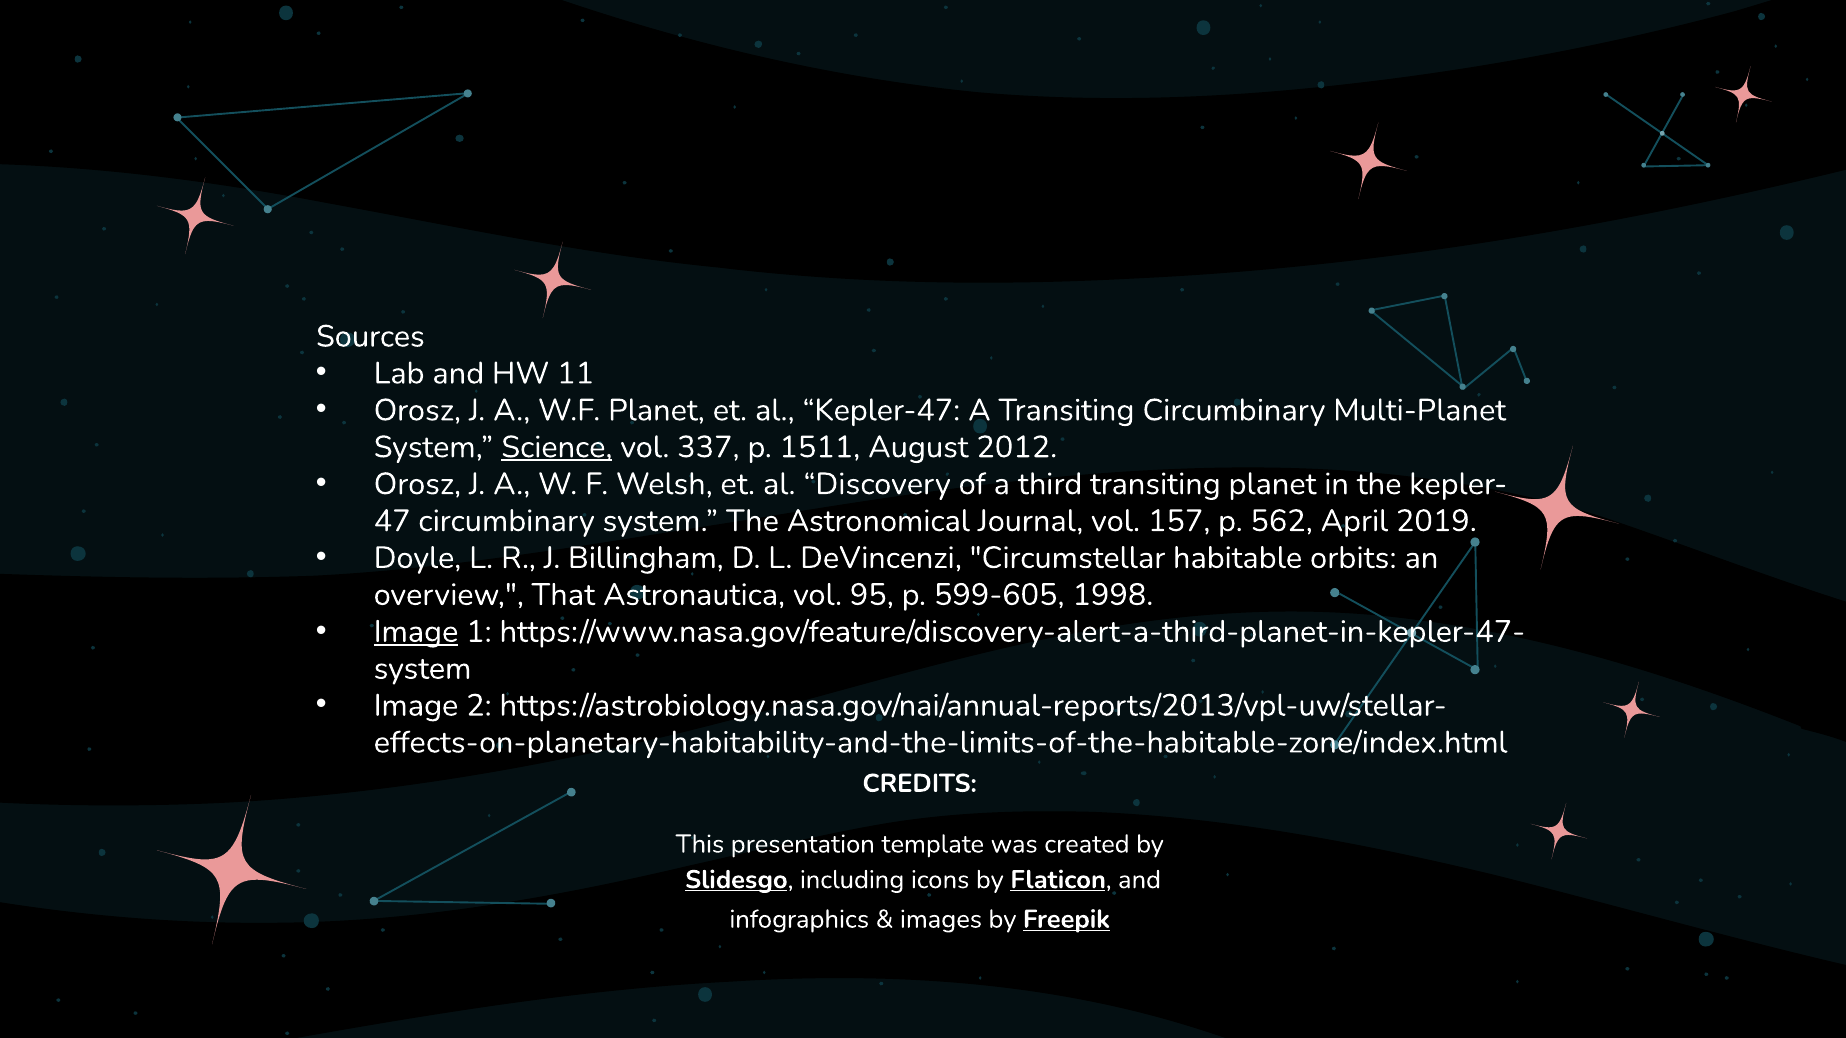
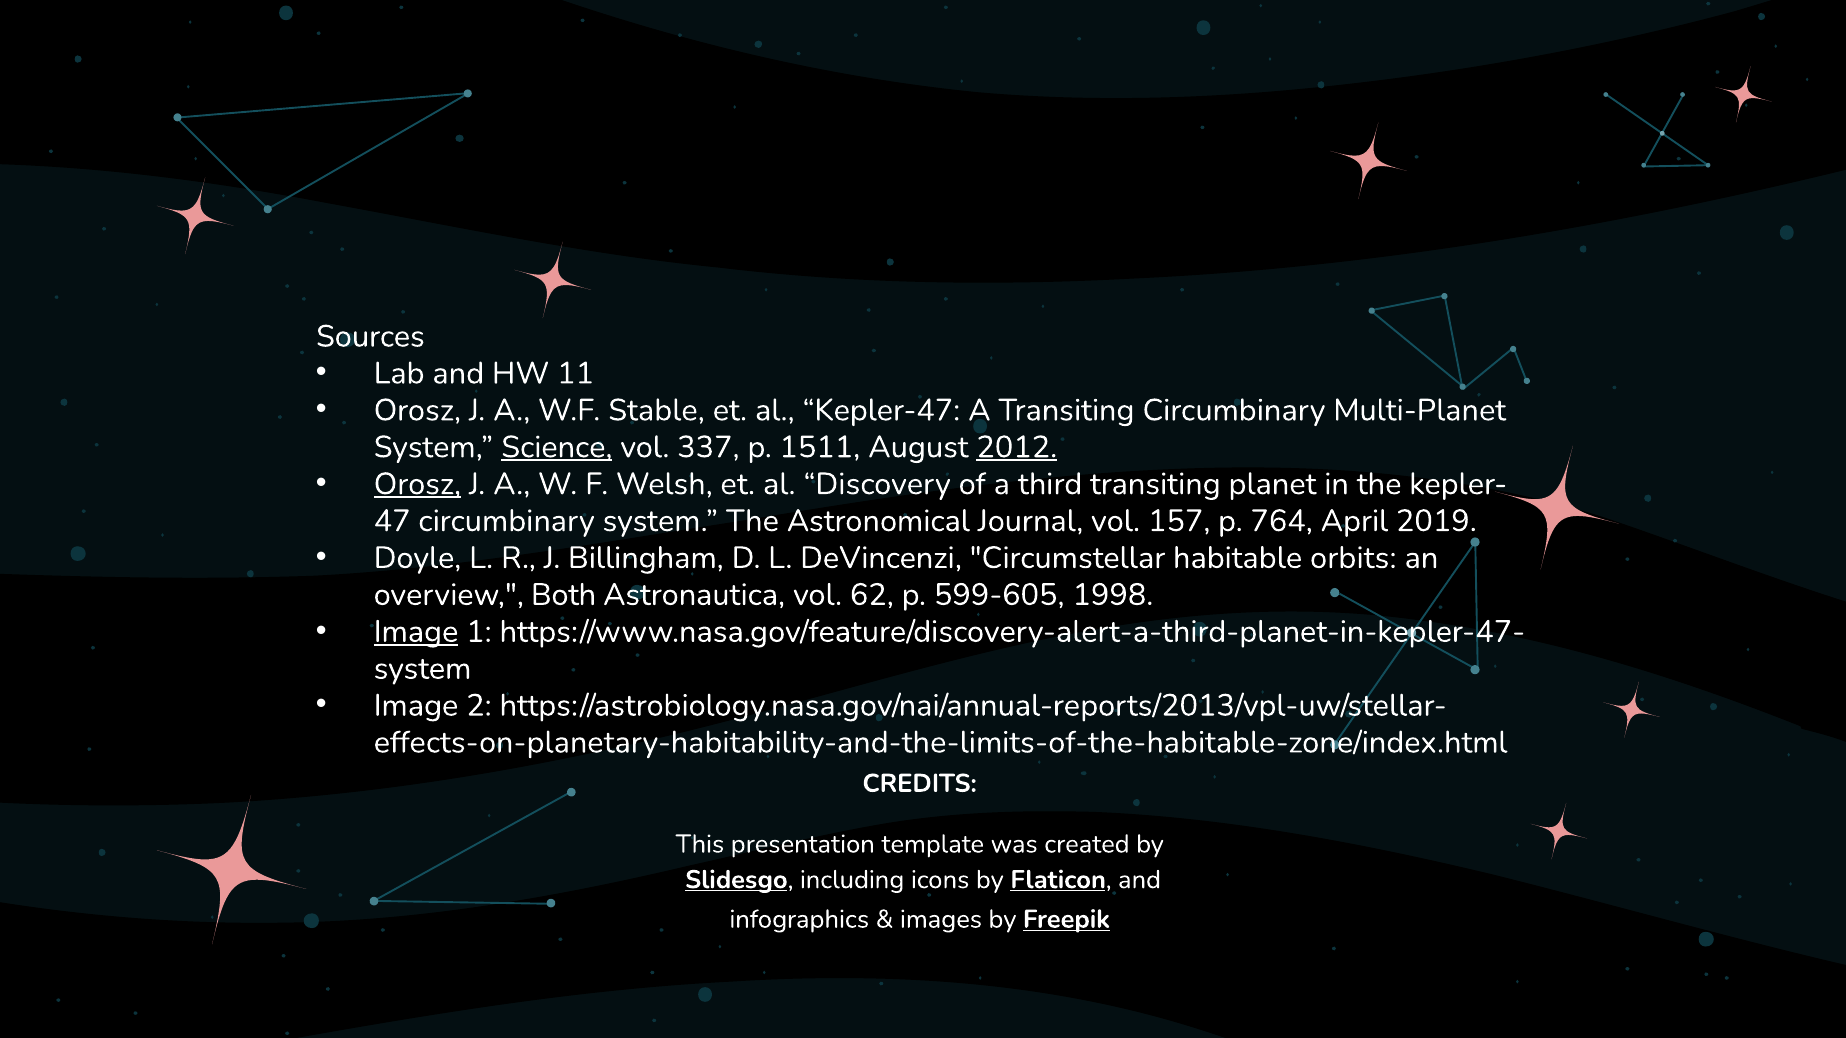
W.F Planet: Planet -> Stable
2012 underline: none -> present
Orosz at (417, 484) underline: none -> present
562: 562 -> 764
That: That -> Both
95: 95 -> 62
